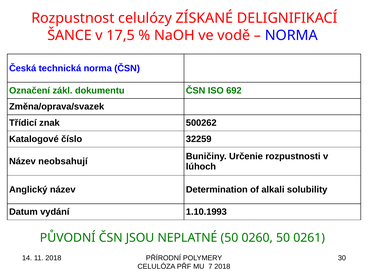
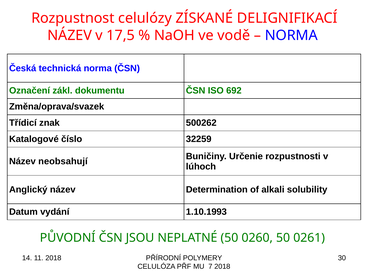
ŠANCE at (70, 35): ŠANCE -> NÁZEV
